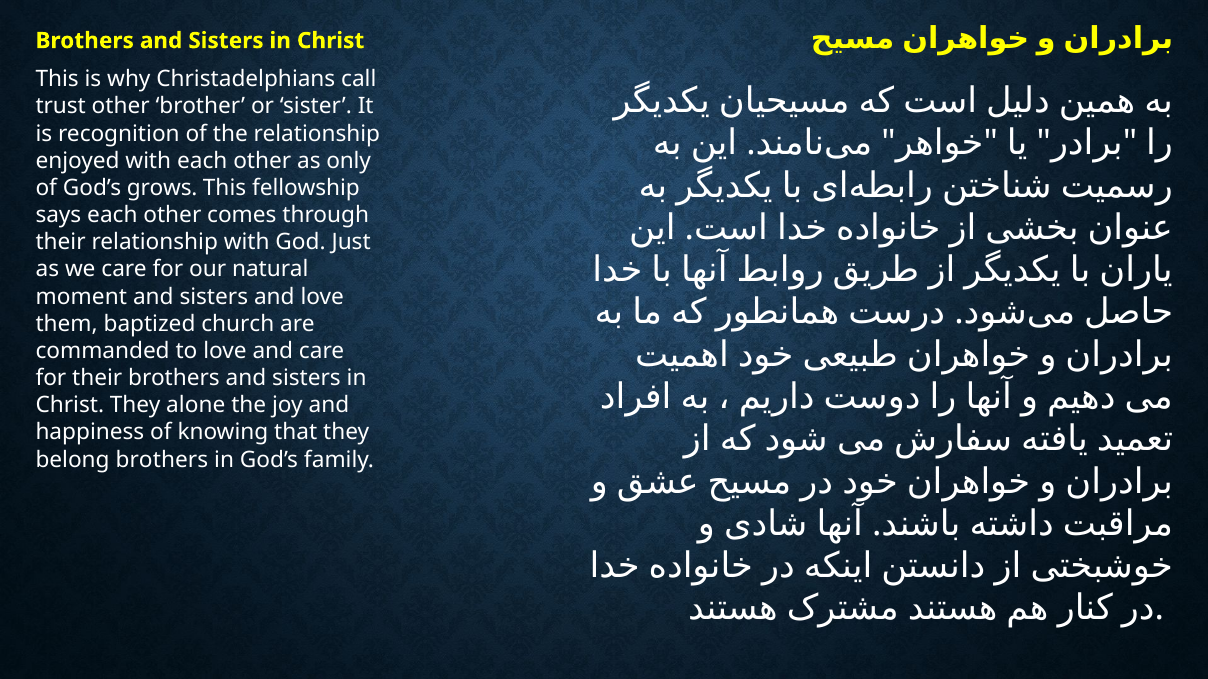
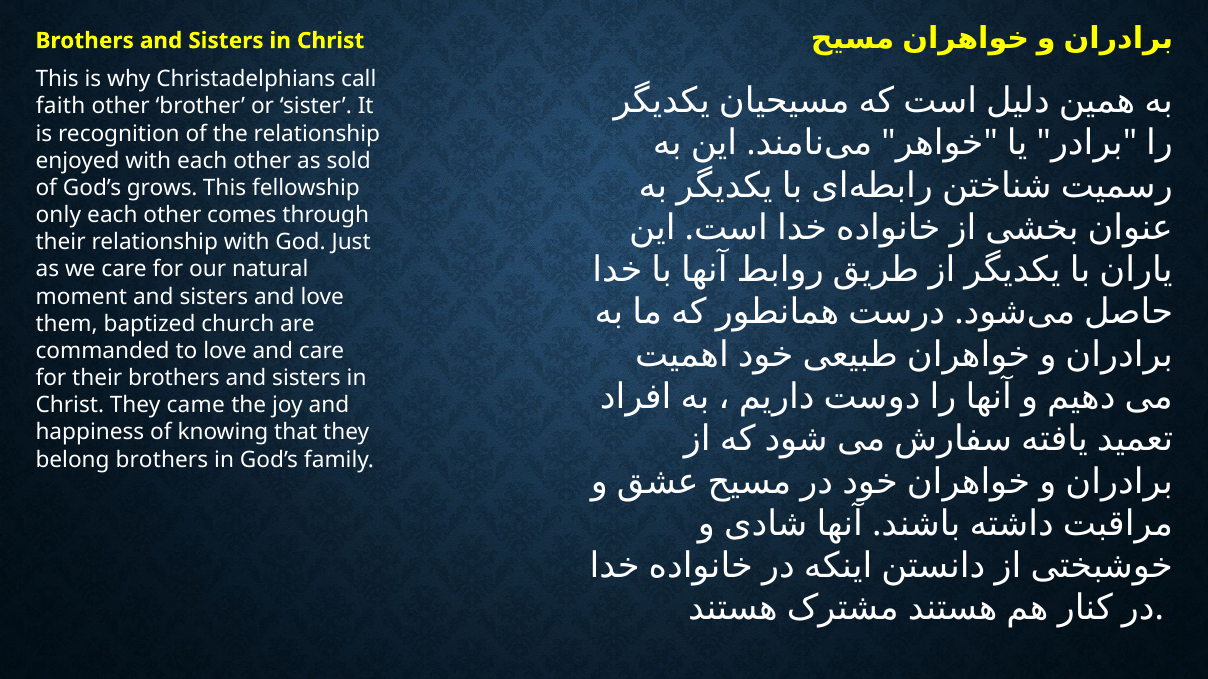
trust: trust -> faith
only: only -> sold
says: says -> only
alone: alone -> came
